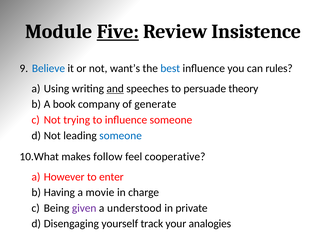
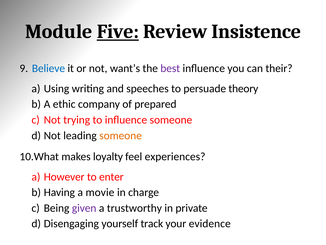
best colour: blue -> purple
rules: rules -> their
and underline: present -> none
book: book -> ethic
generate: generate -> prepared
someone at (121, 135) colour: blue -> orange
follow: follow -> loyalty
cooperative: cooperative -> experiences
understood: understood -> trustworthy
analogies: analogies -> evidence
